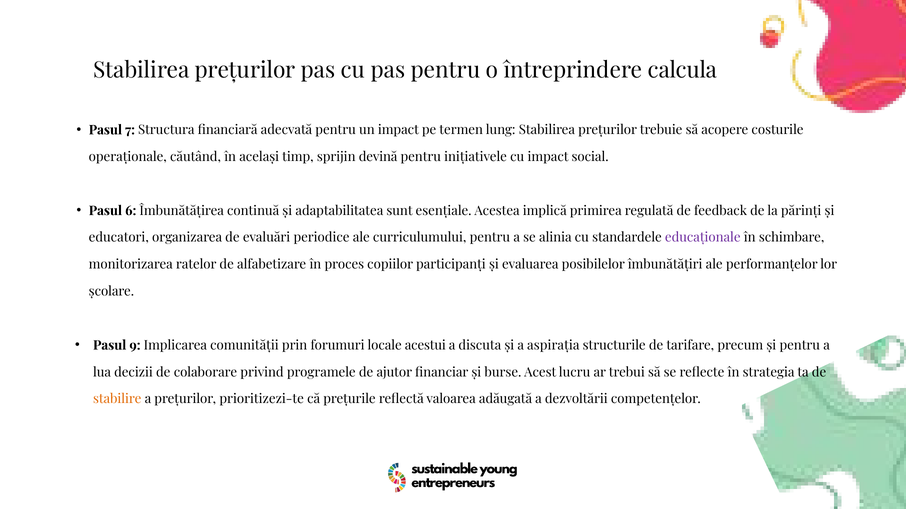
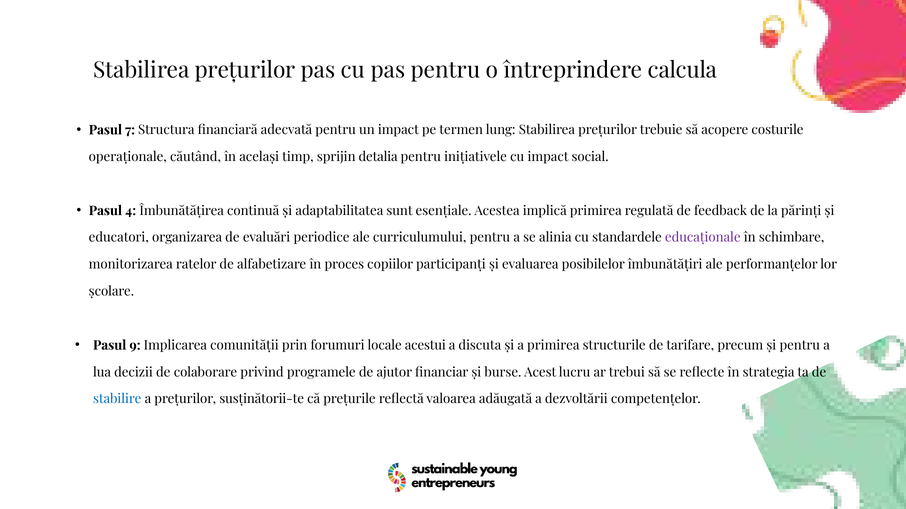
devină: devină -> detalia
6: 6 -> 4
a aspirația: aspirația -> primirea
stabilire colour: orange -> blue
prioritizezi-te: prioritizezi-te -> susținătorii-te
